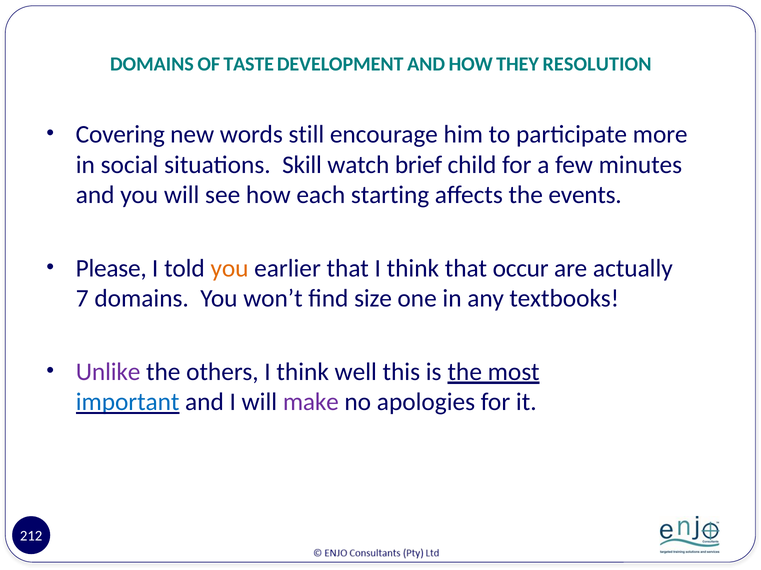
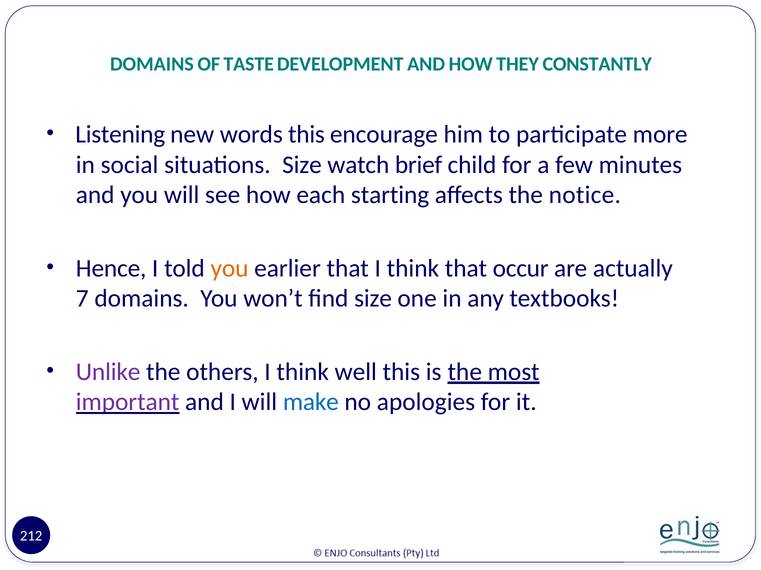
RESOLUTION: RESOLUTION -> CONSTANTLY
Covering: Covering -> Listening
words still: still -> this
situations Skill: Skill -> Size
events: events -> notice
Please: Please -> Hence
important colour: blue -> purple
make colour: purple -> blue
